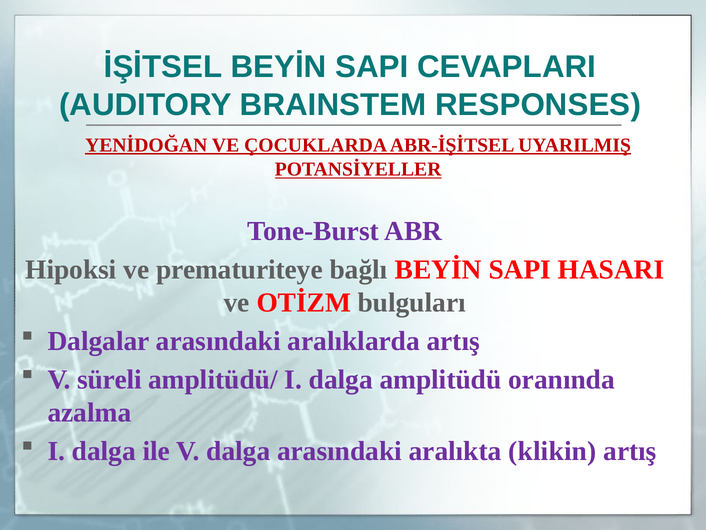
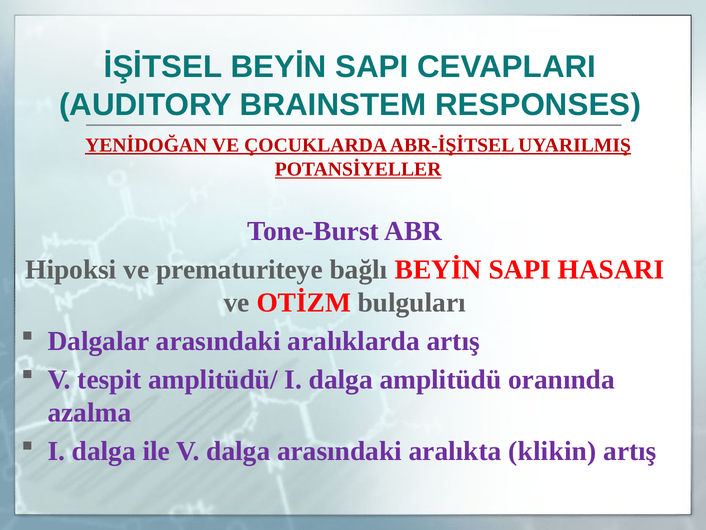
süreli: süreli -> tespit
